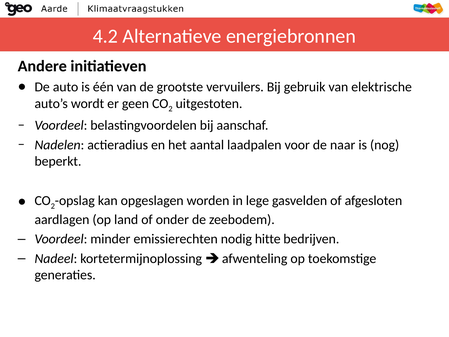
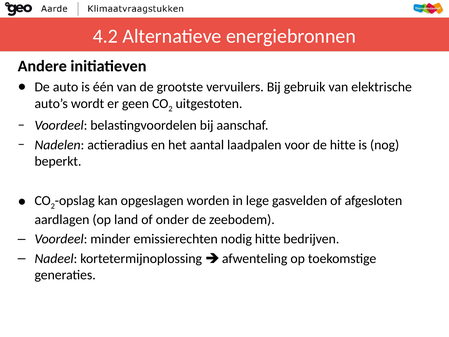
de naar: naar -> hitte
